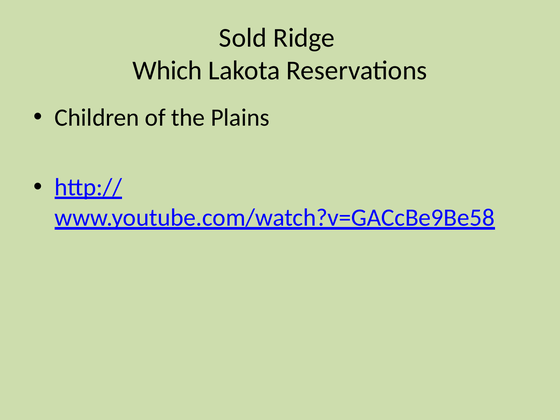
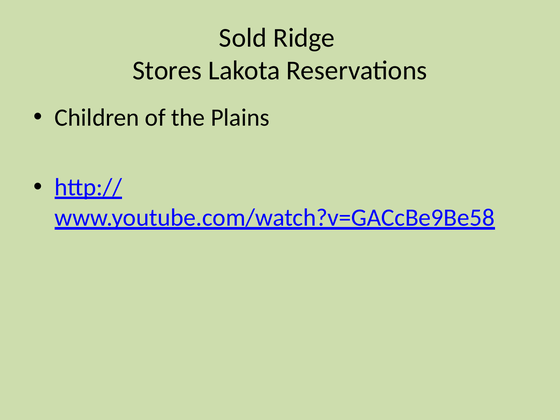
Which: Which -> Stores
